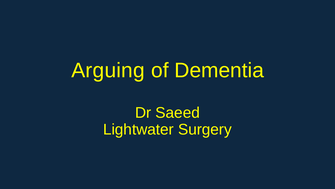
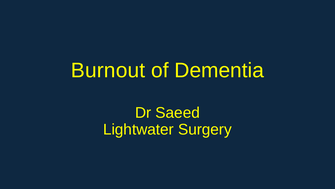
Arguing: Arguing -> Burnout
